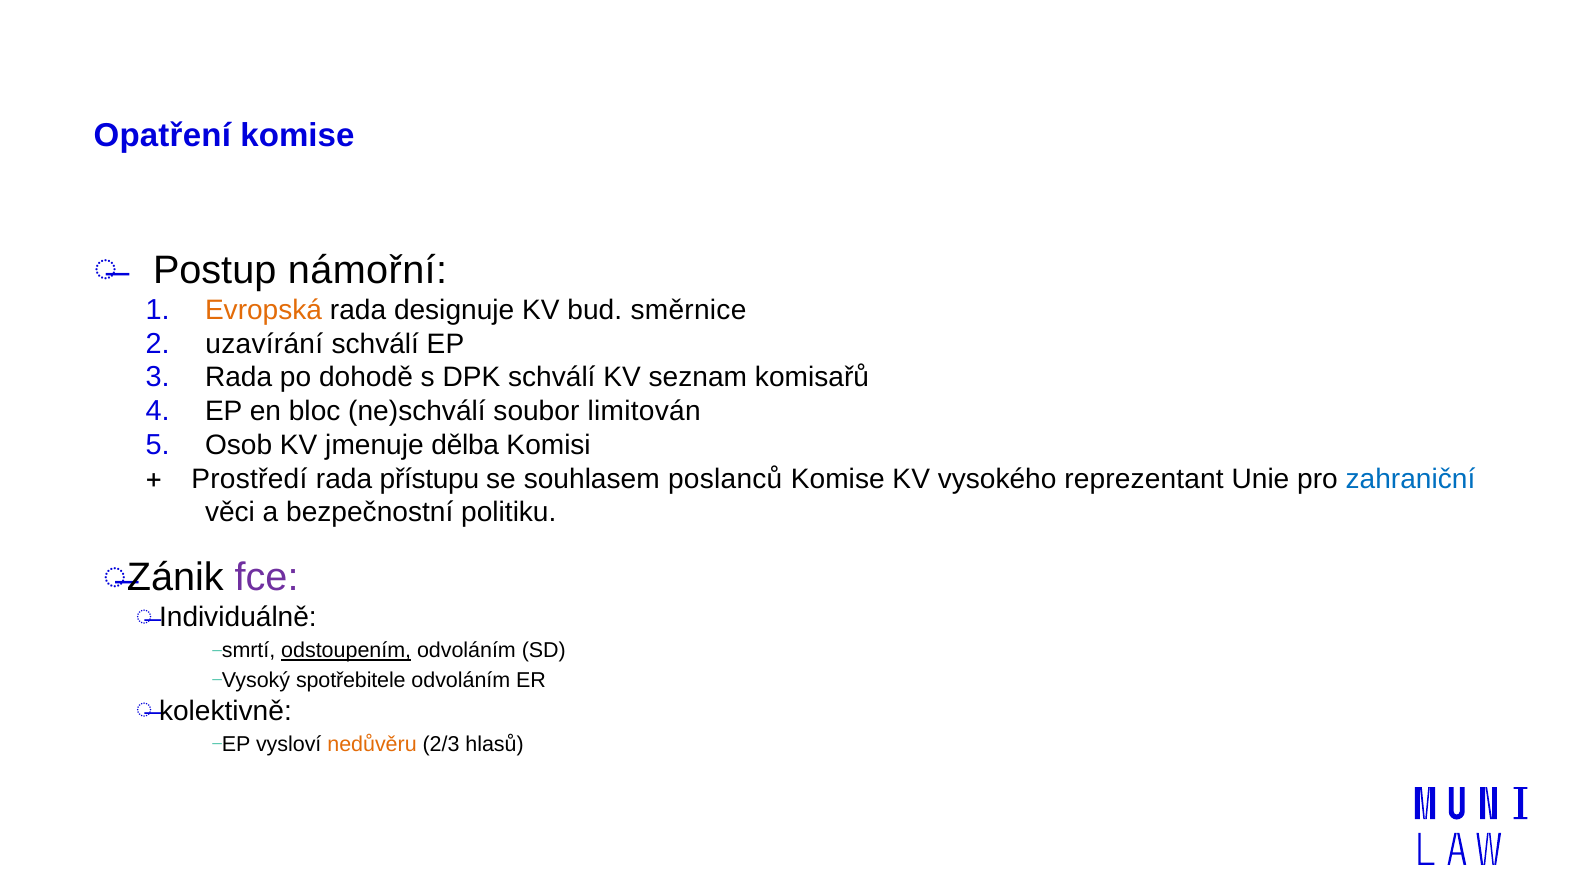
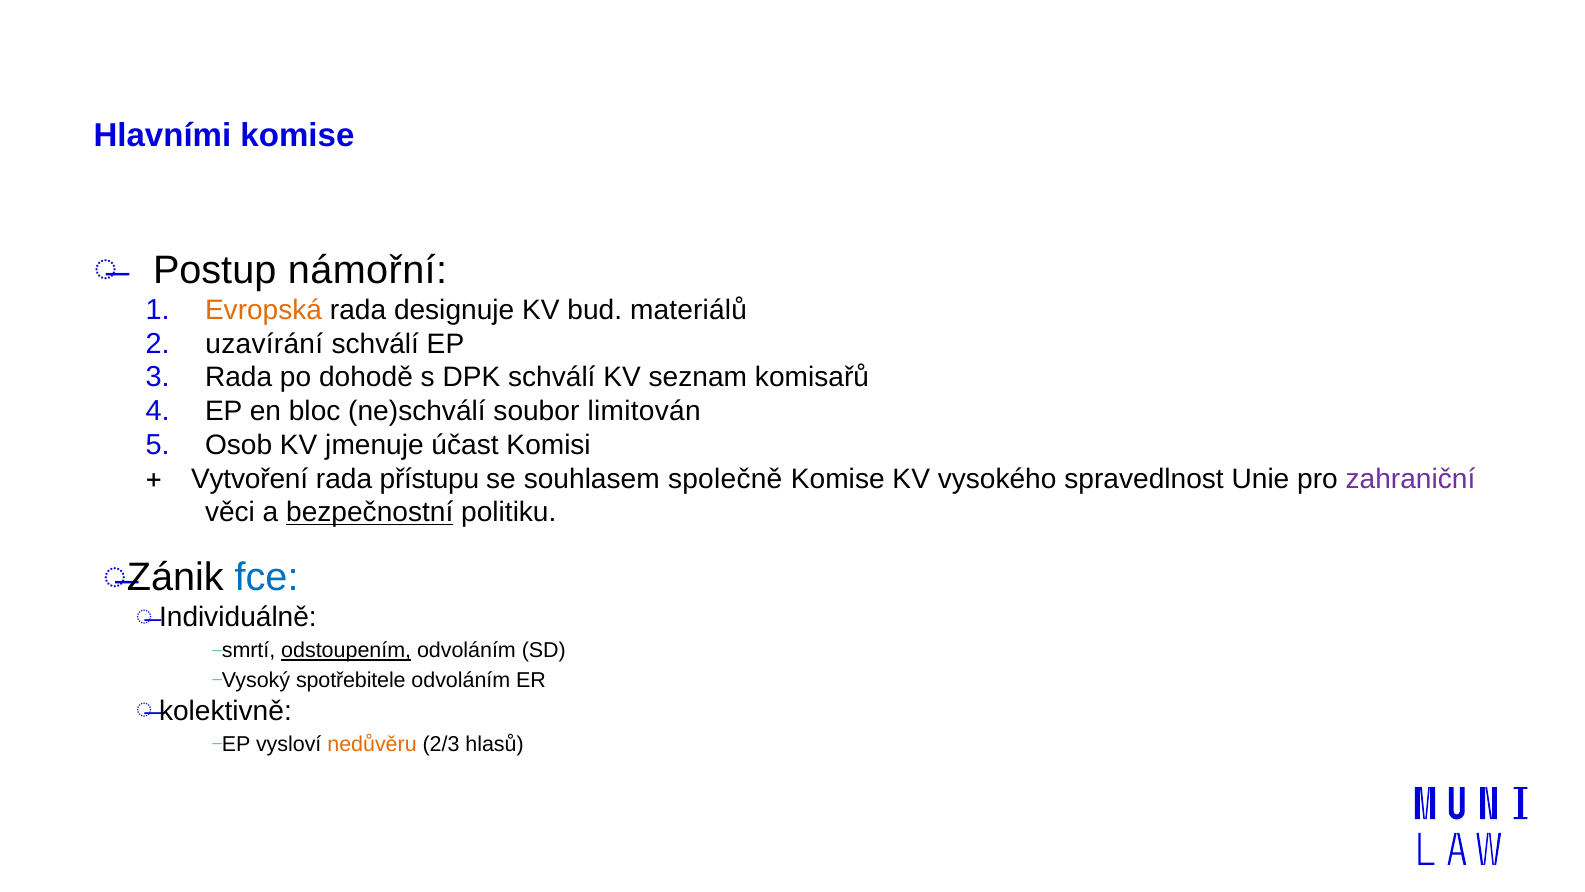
Opatření: Opatření -> Hlavními
směrnice: směrnice -> materiálů
dělba: dělba -> účast
Prostředí: Prostředí -> Vytvoření
poslanců: poslanců -> společně
reprezentant: reprezentant -> spravedlnost
zahraniční colour: blue -> purple
bezpečnostní underline: none -> present
fce colour: purple -> blue
